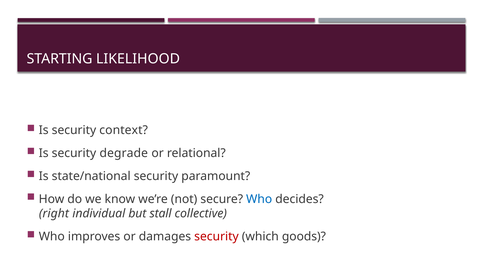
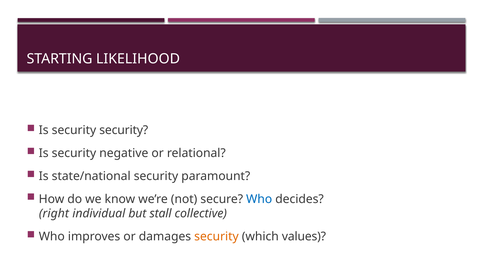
security context: context -> security
degrade: degrade -> negative
security at (216, 236) colour: red -> orange
goods: goods -> values
